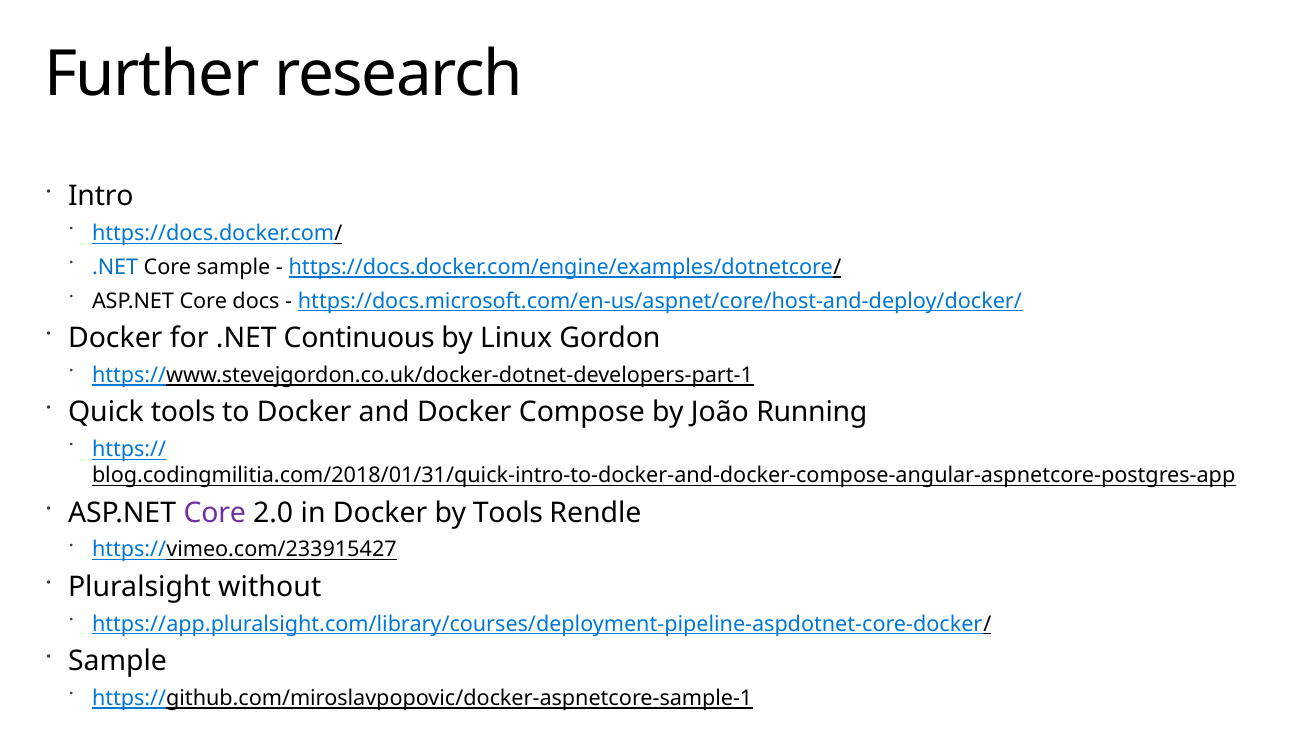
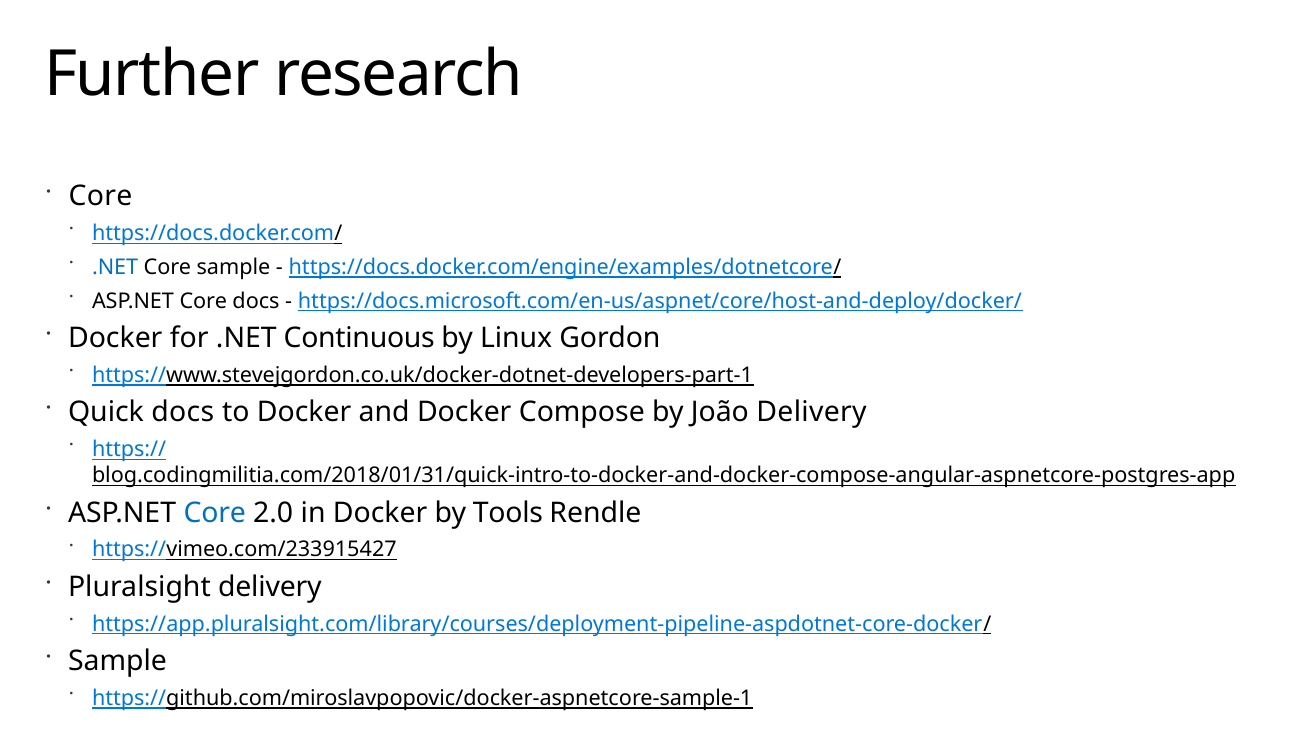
Intro at (101, 196): Intro -> Core
Quick tools: tools -> docs
João Running: Running -> Delivery
Core at (215, 513) colour: purple -> blue
Pluralsight without: without -> delivery
